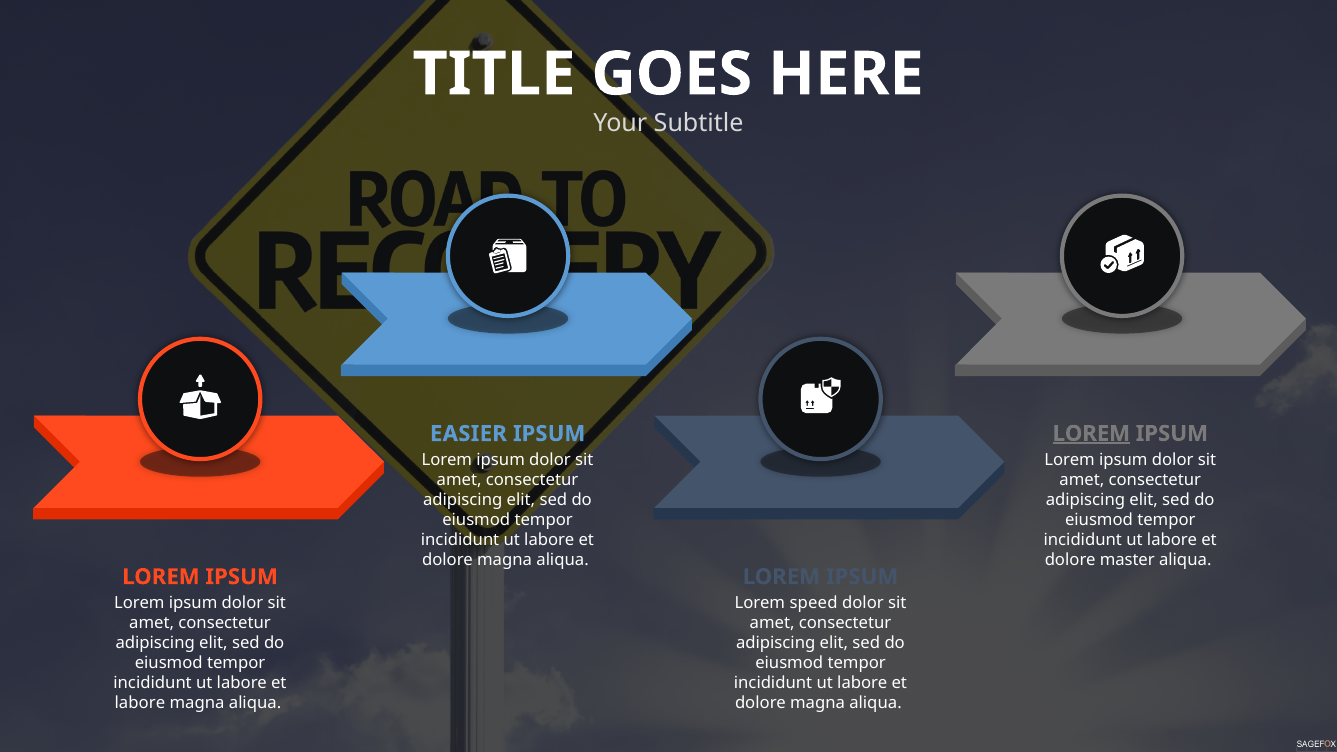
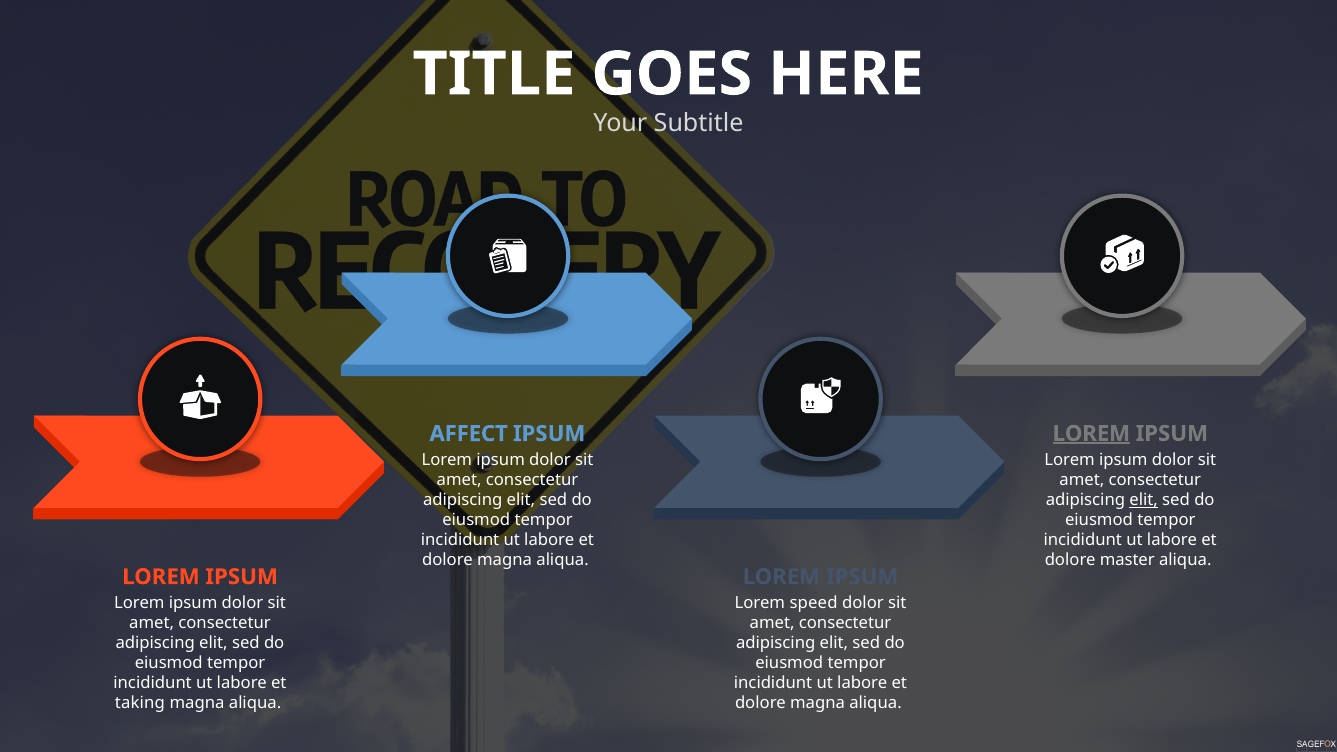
EASIER: EASIER -> AFFECT
elit at (1144, 500) underline: none -> present
labore at (140, 704): labore -> taking
